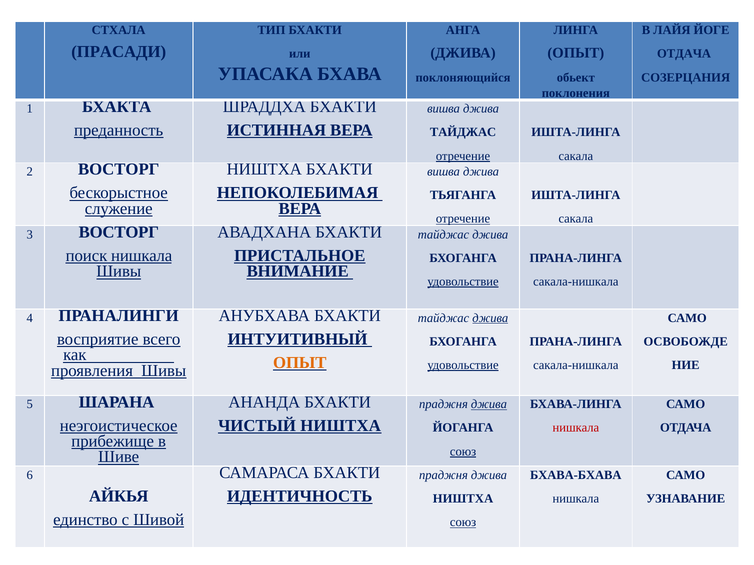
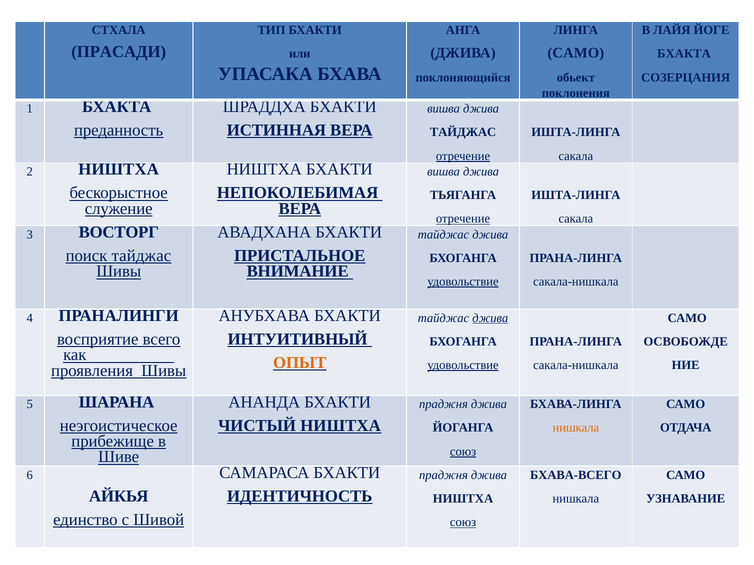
ОПЫТ at (576, 53): ОПЫТ -> САМО
ОТДАЧА at (684, 54): ОТДАЧА -> БХАКТА
2 ВОСТОРГ: ВОСТОРГ -> НИШТХА
поиск нишкала: нишкала -> тайджас
джива at (489, 405) underline: present -> none
нишкала at (576, 428) colour: red -> orange
БХАВА-БХАВА: БХАВА-БХАВА -> БХАВА-ВСЕГО
